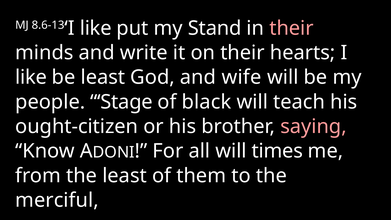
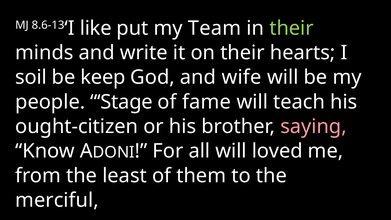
Stand: Stand -> Team
their at (291, 28) colour: pink -> light green
like at (31, 77): like -> soil
be least: least -> keep
black: black -> fame
times: times -> loved
